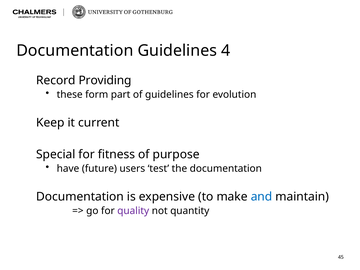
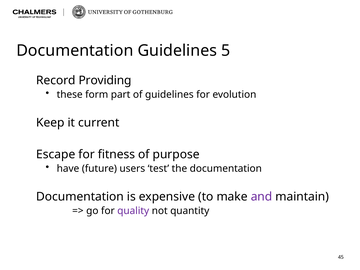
4: 4 -> 5
Special: Special -> Escape
and colour: blue -> purple
